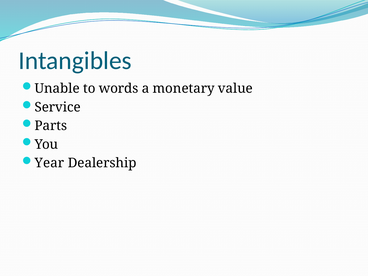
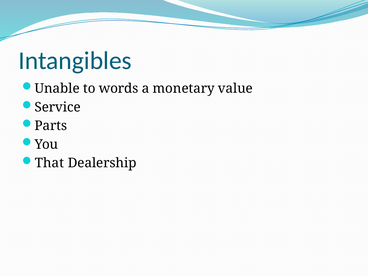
Year: Year -> That
